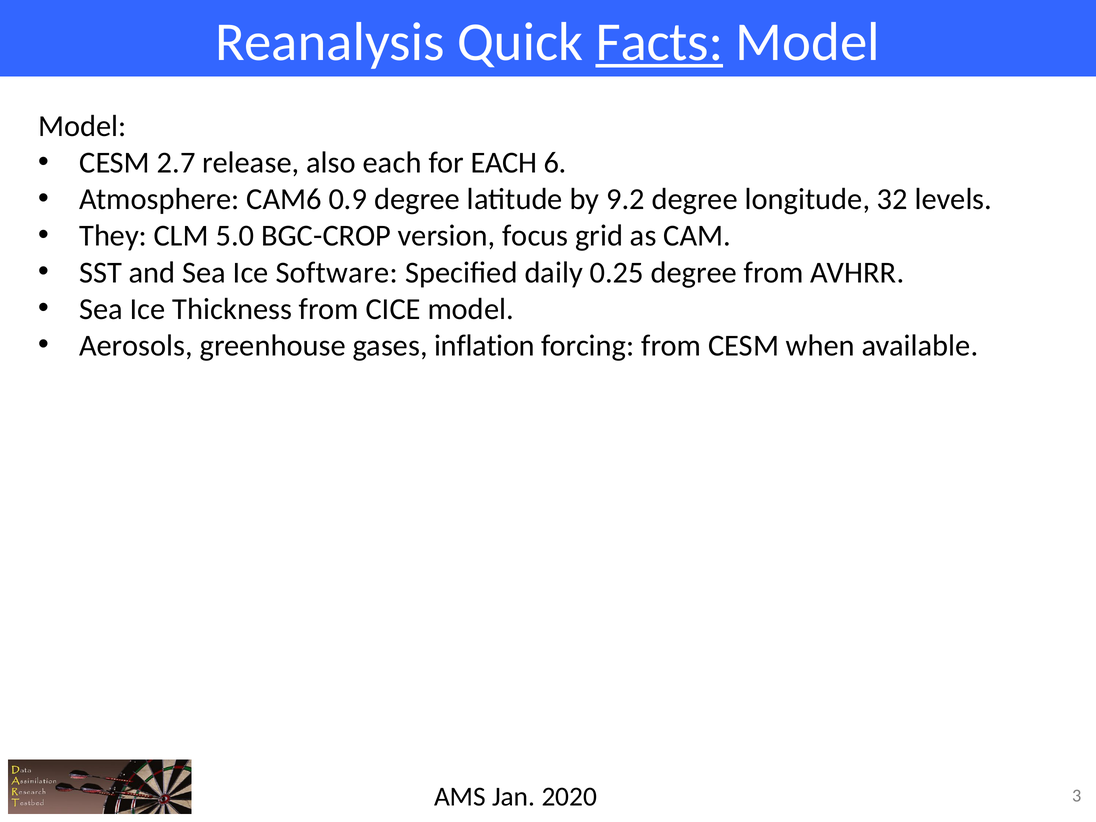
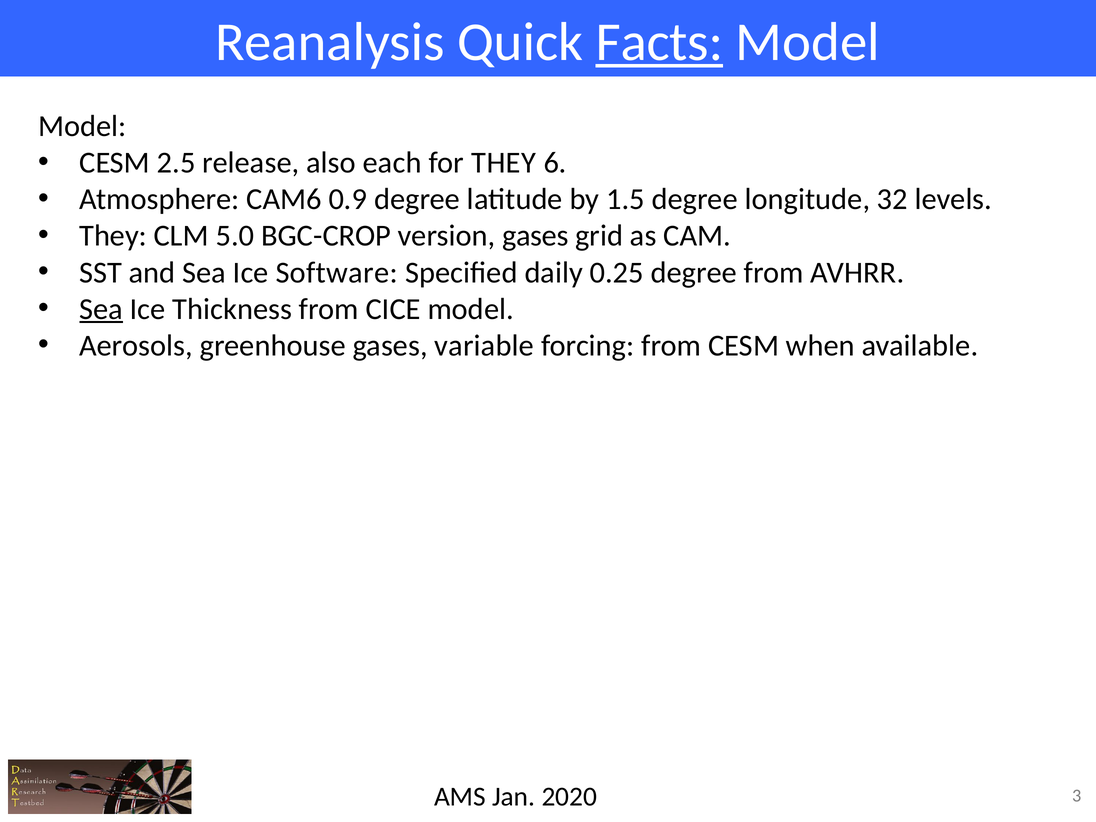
2.7: 2.7 -> 2.5
for EACH: EACH -> THEY
9.2: 9.2 -> 1.5
version focus: focus -> gases
Sea at (101, 309) underline: none -> present
inflation: inflation -> variable
